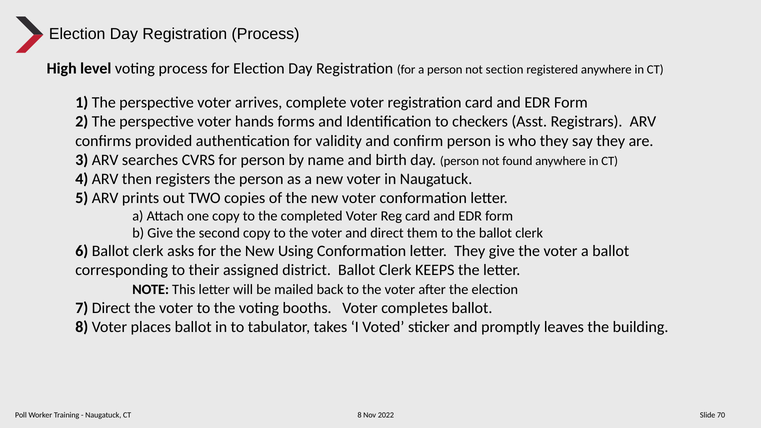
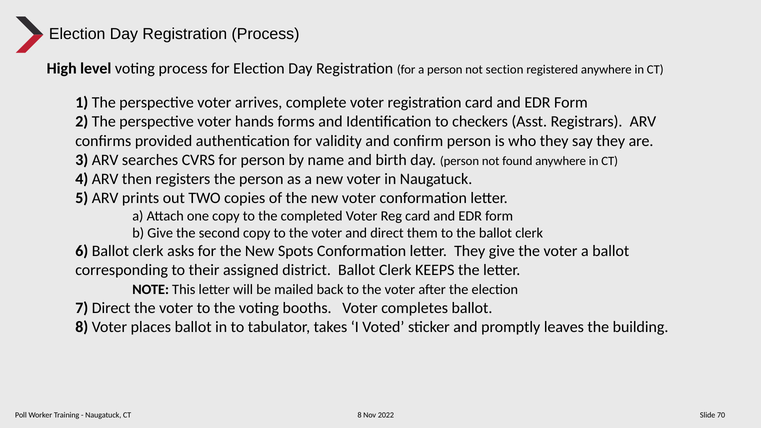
Using: Using -> Spots
